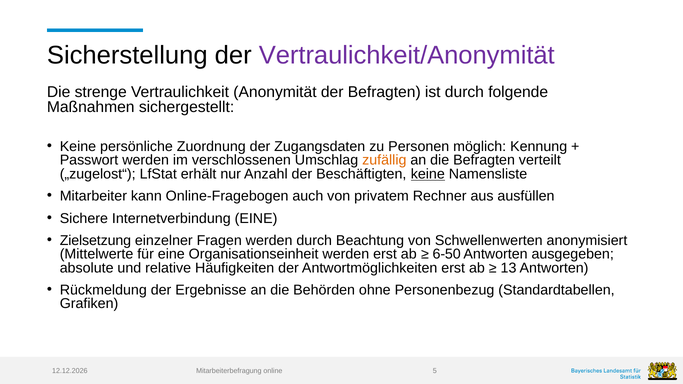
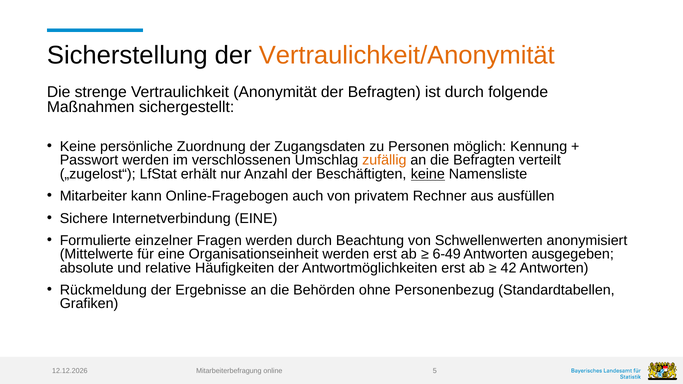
Vertraulichkeit/Anonymität colour: purple -> orange
Zielsetzung: Zielsetzung -> Formulierte
6-50: 6-50 -> 6-49
13: 13 -> 42
